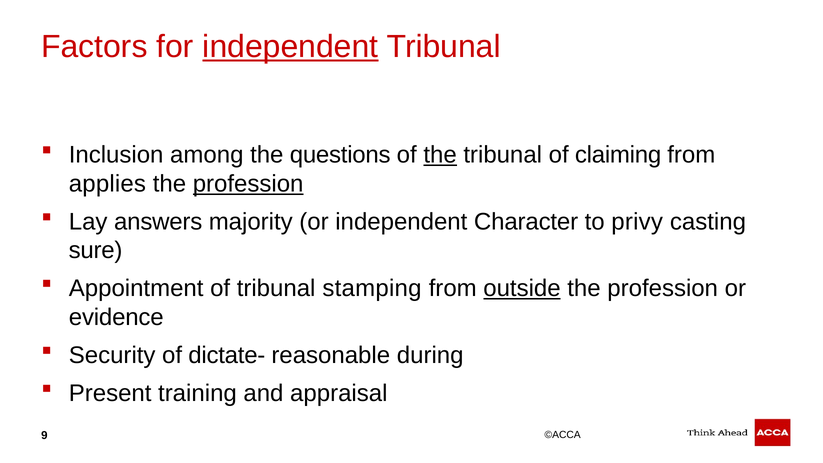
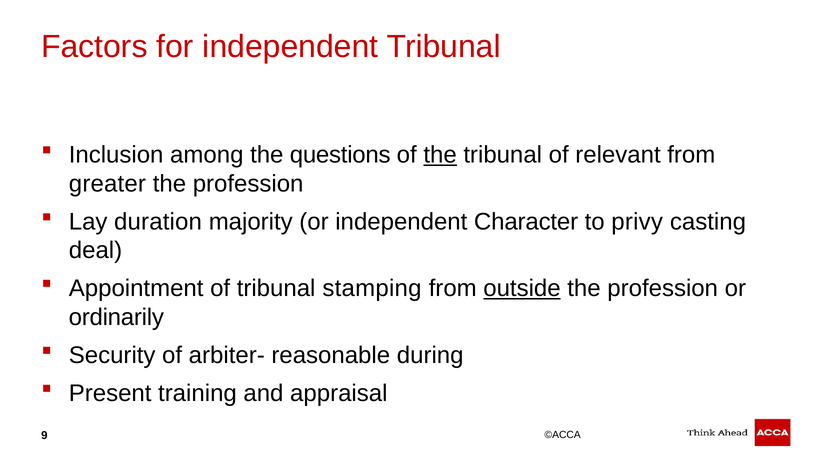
independent at (290, 47) underline: present -> none
claiming: claiming -> relevant
applies: applies -> greater
profession at (248, 184) underline: present -> none
answers: answers -> duration
sure: sure -> deal
evidence: evidence -> ordinarily
dictate-: dictate- -> arbiter-
